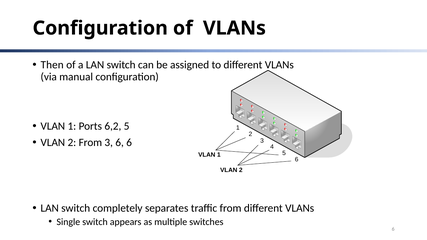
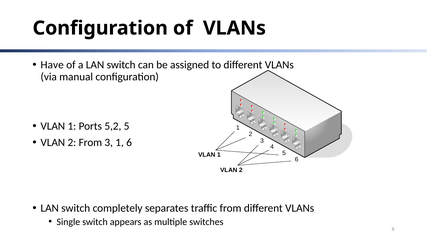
Then: Then -> Have
6,2: 6,2 -> 5,2
3 6: 6 -> 1
